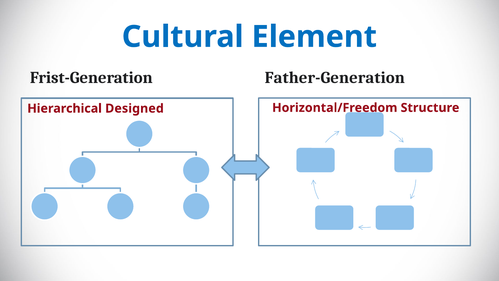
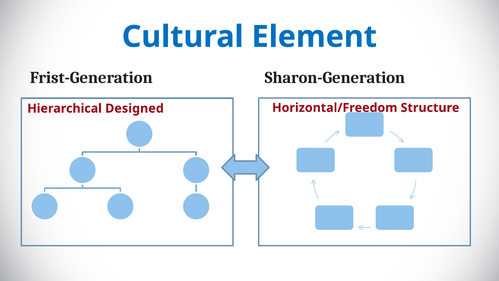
Father-Generation: Father-Generation -> Sharon-Generation
